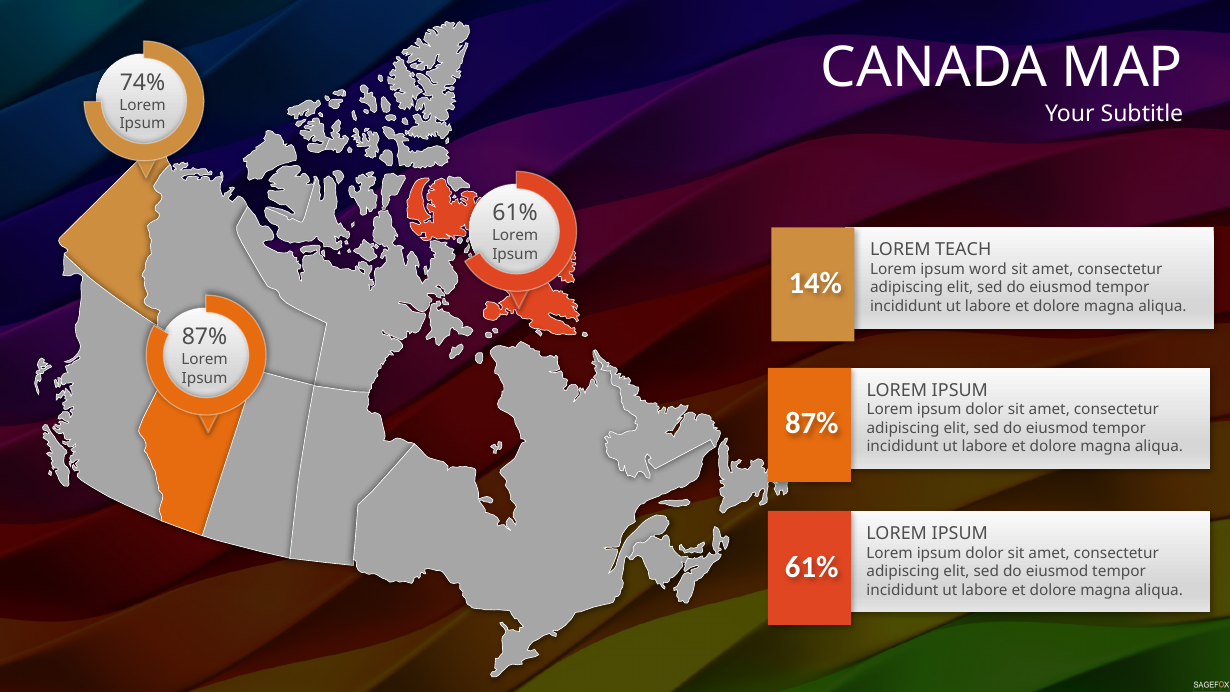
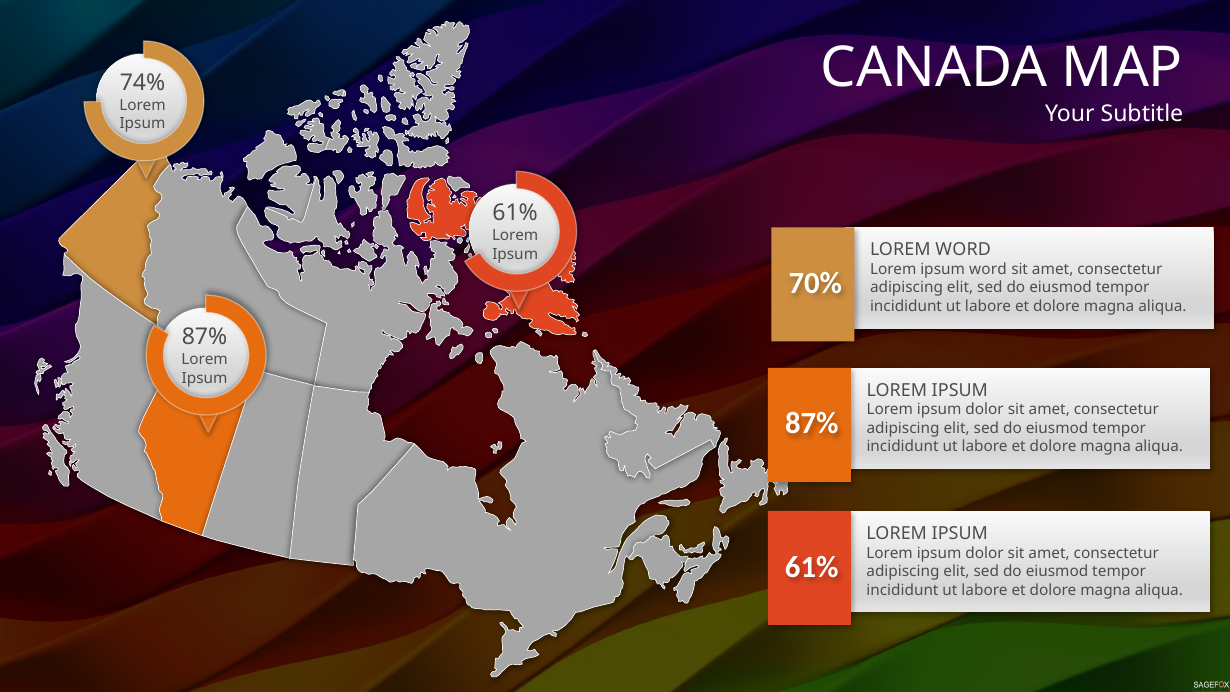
LOREM TEACH: TEACH -> WORD
14%: 14% -> 70%
